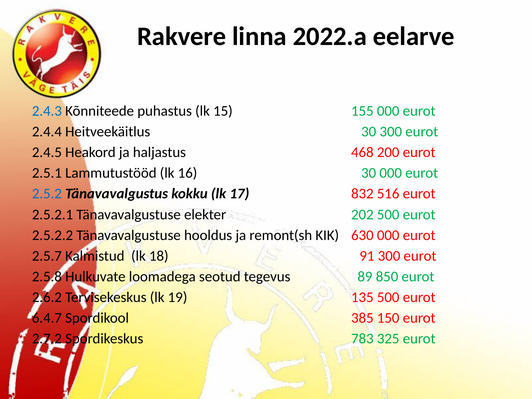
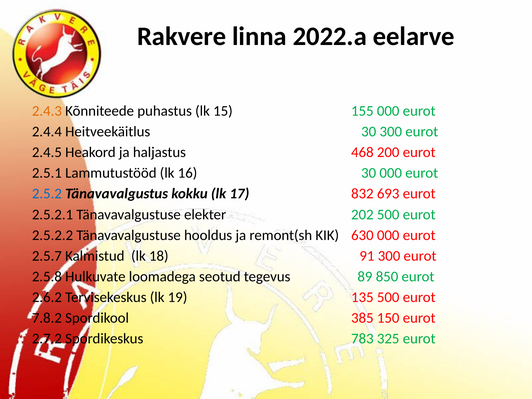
2.4.3 colour: blue -> orange
516: 516 -> 693
6.4.7: 6.4.7 -> 7.8.2
